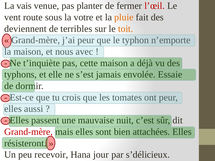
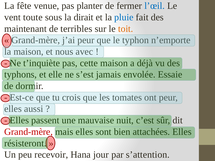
vais: vais -> fête
l’œil colour: red -> blue
route: route -> toute
votre: votre -> dirait
pluie colour: orange -> blue
deviennent: deviennent -> maintenant
s’délicieux: s’délicieux -> s’attention
